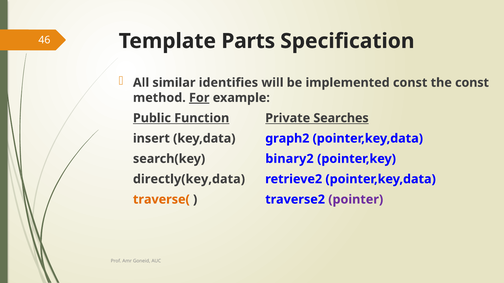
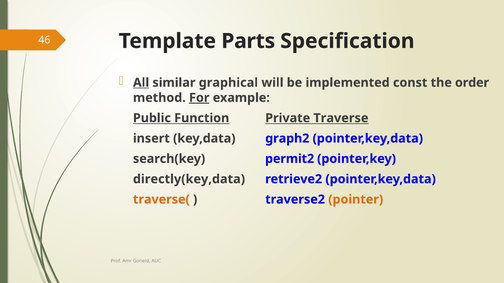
All underline: none -> present
identifies: identifies -> graphical
the const: const -> order
Searches: Searches -> Traverse
binary2: binary2 -> permit2
pointer colour: purple -> orange
